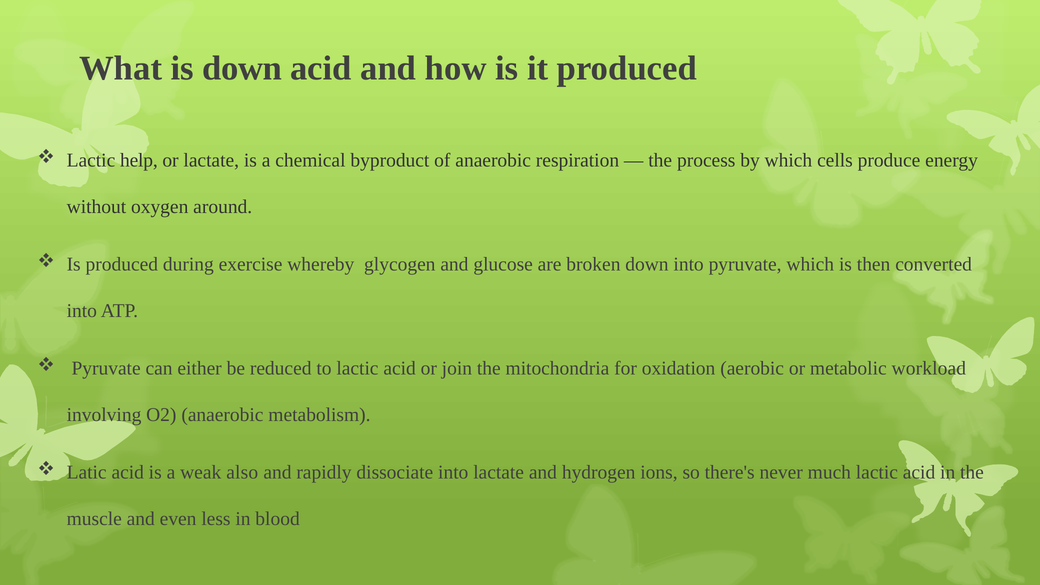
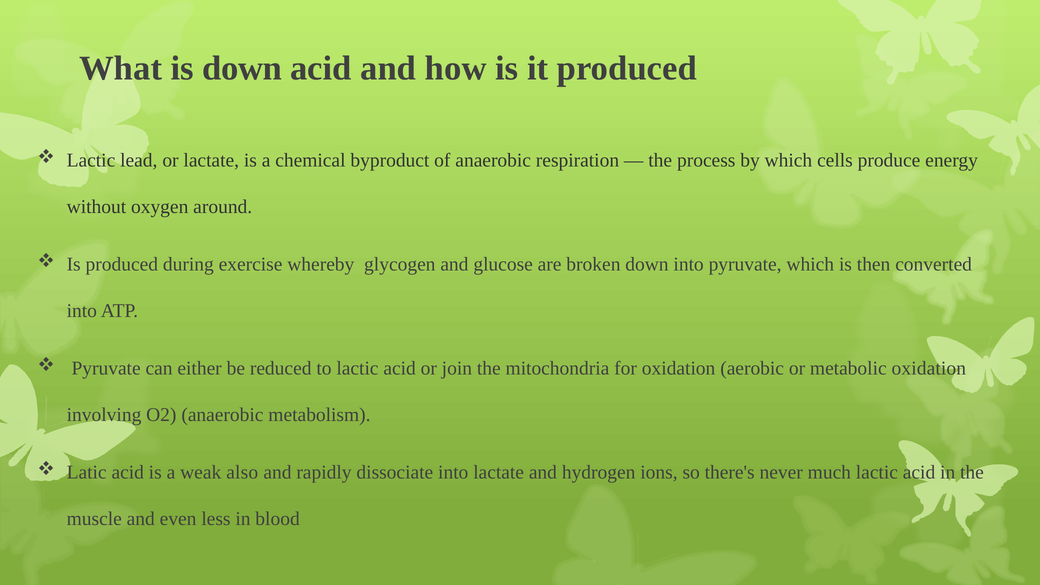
help: help -> lead
metabolic workload: workload -> oxidation
